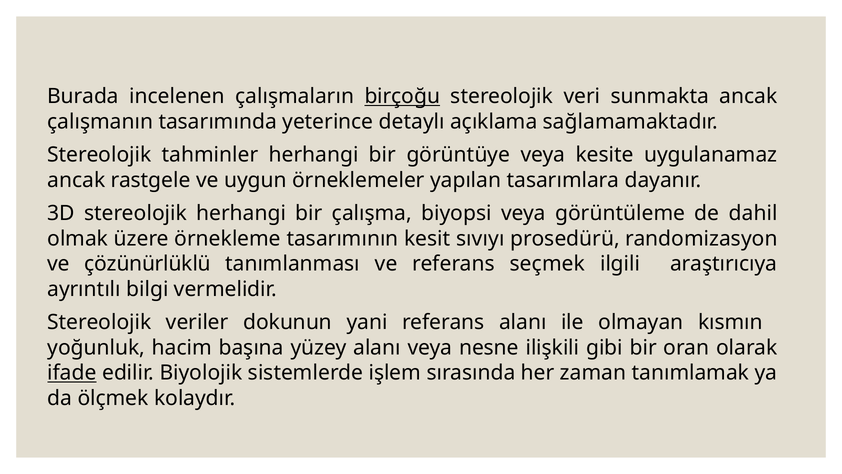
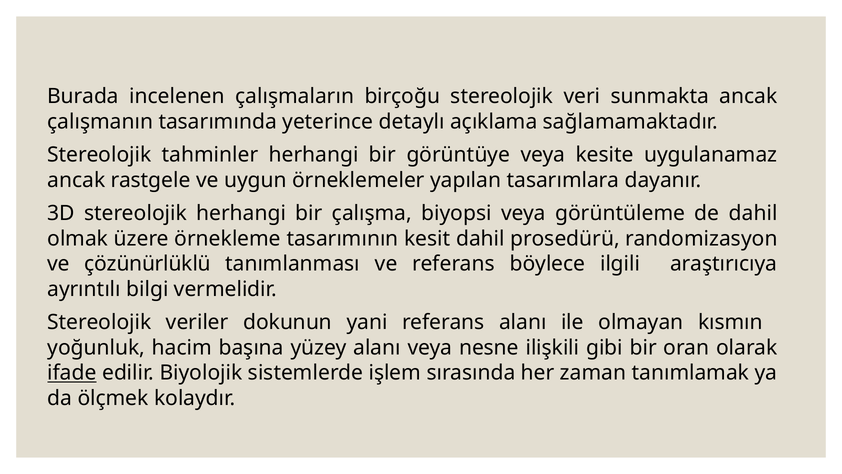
birçoğu underline: present -> none
kesit sıvıyı: sıvıyı -> dahil
seçmek: seçmek -> böylece
